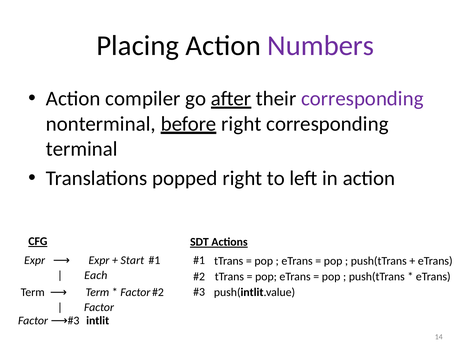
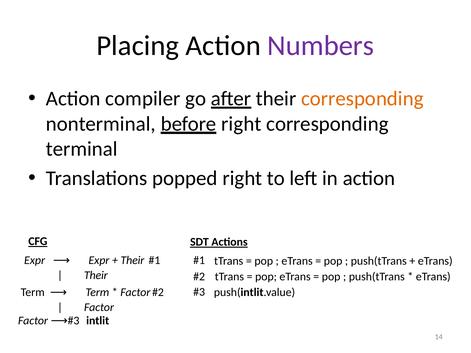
corresponding at (362, 99) colour: purple -> orange
Start at (132, 261): Start -> Their
Each at (96, 275): Each -> Their
